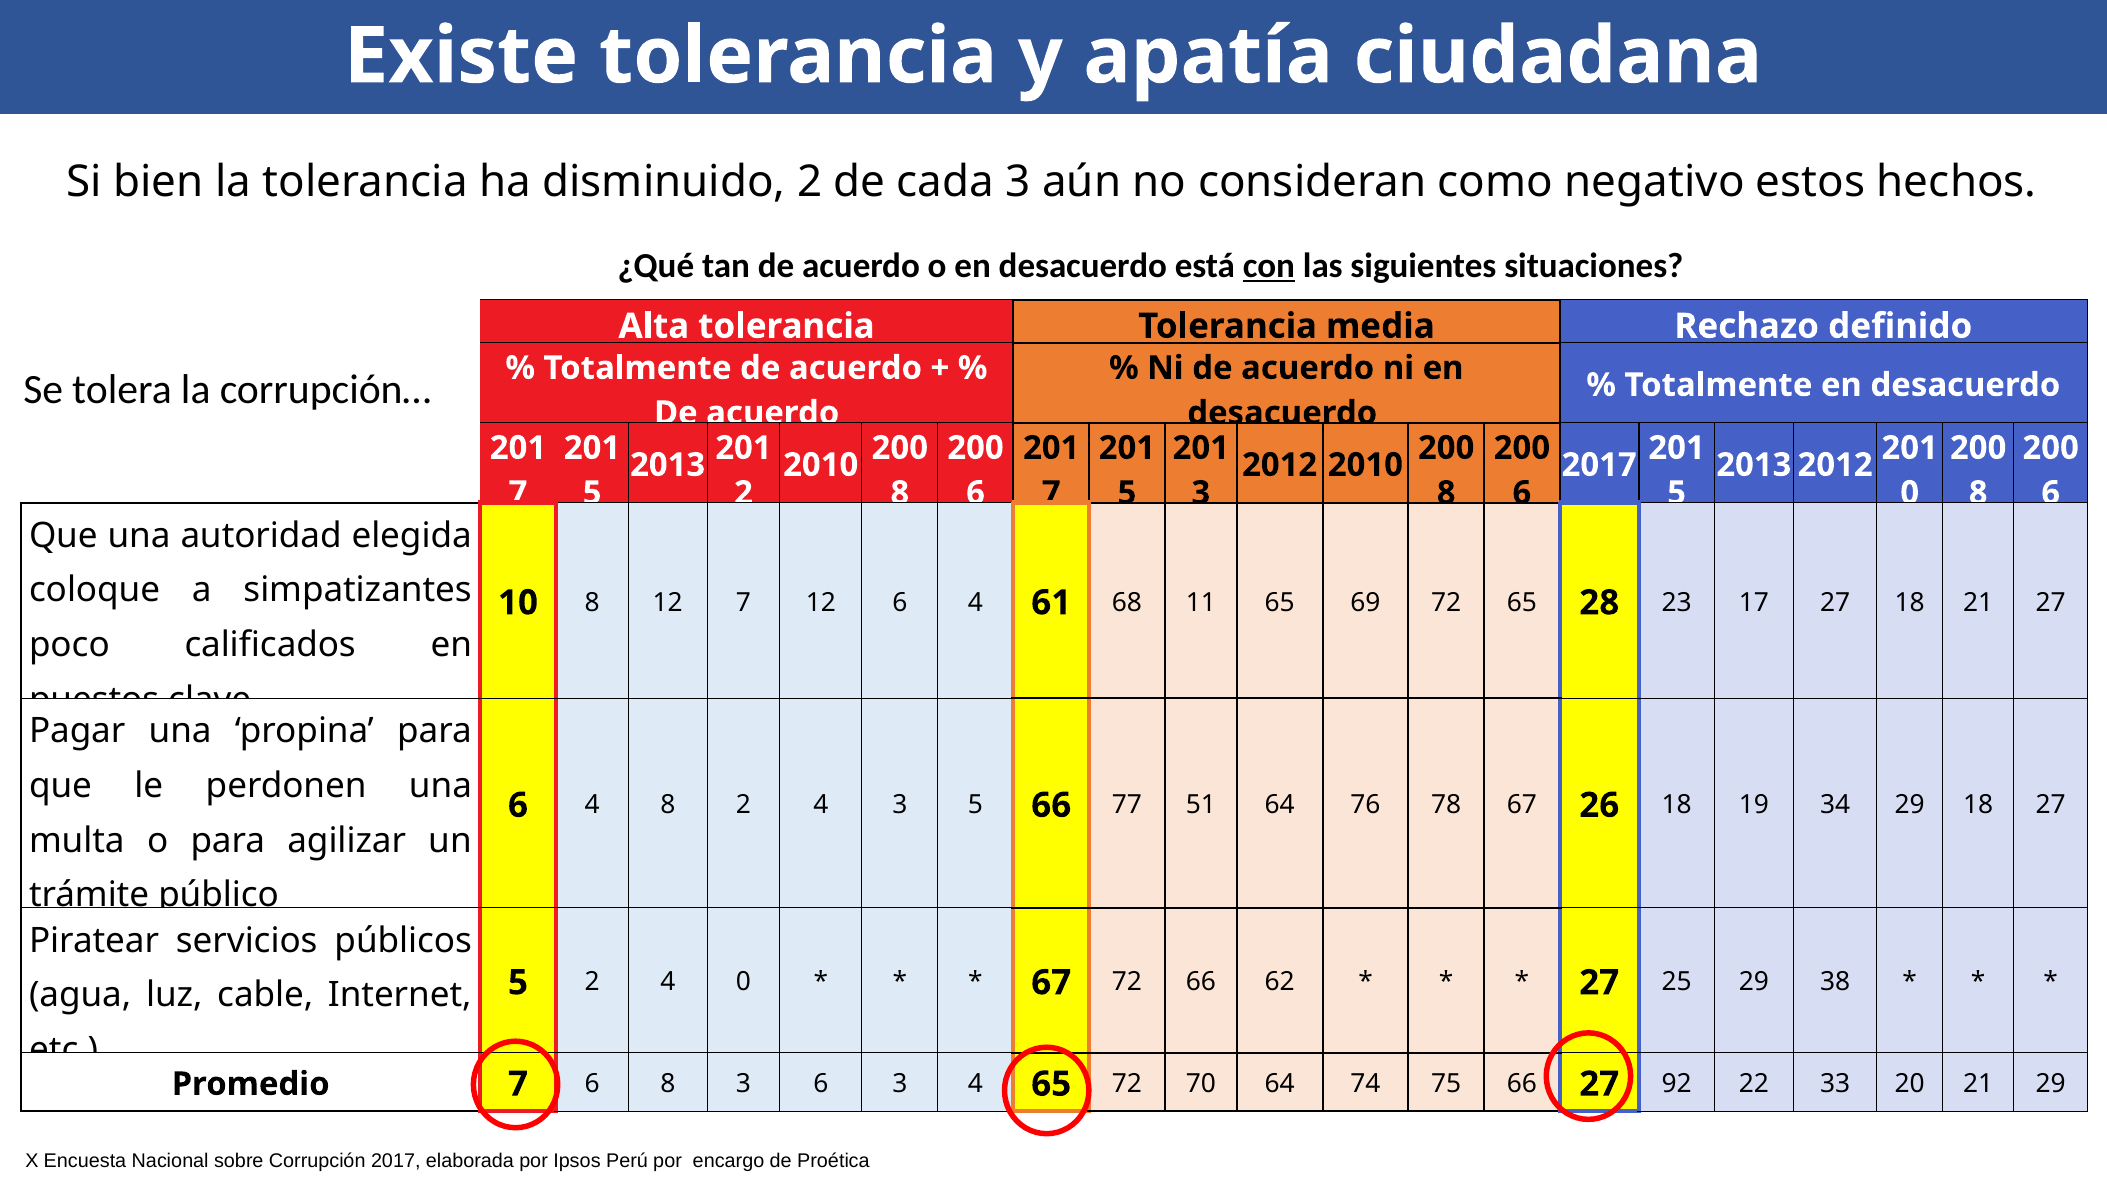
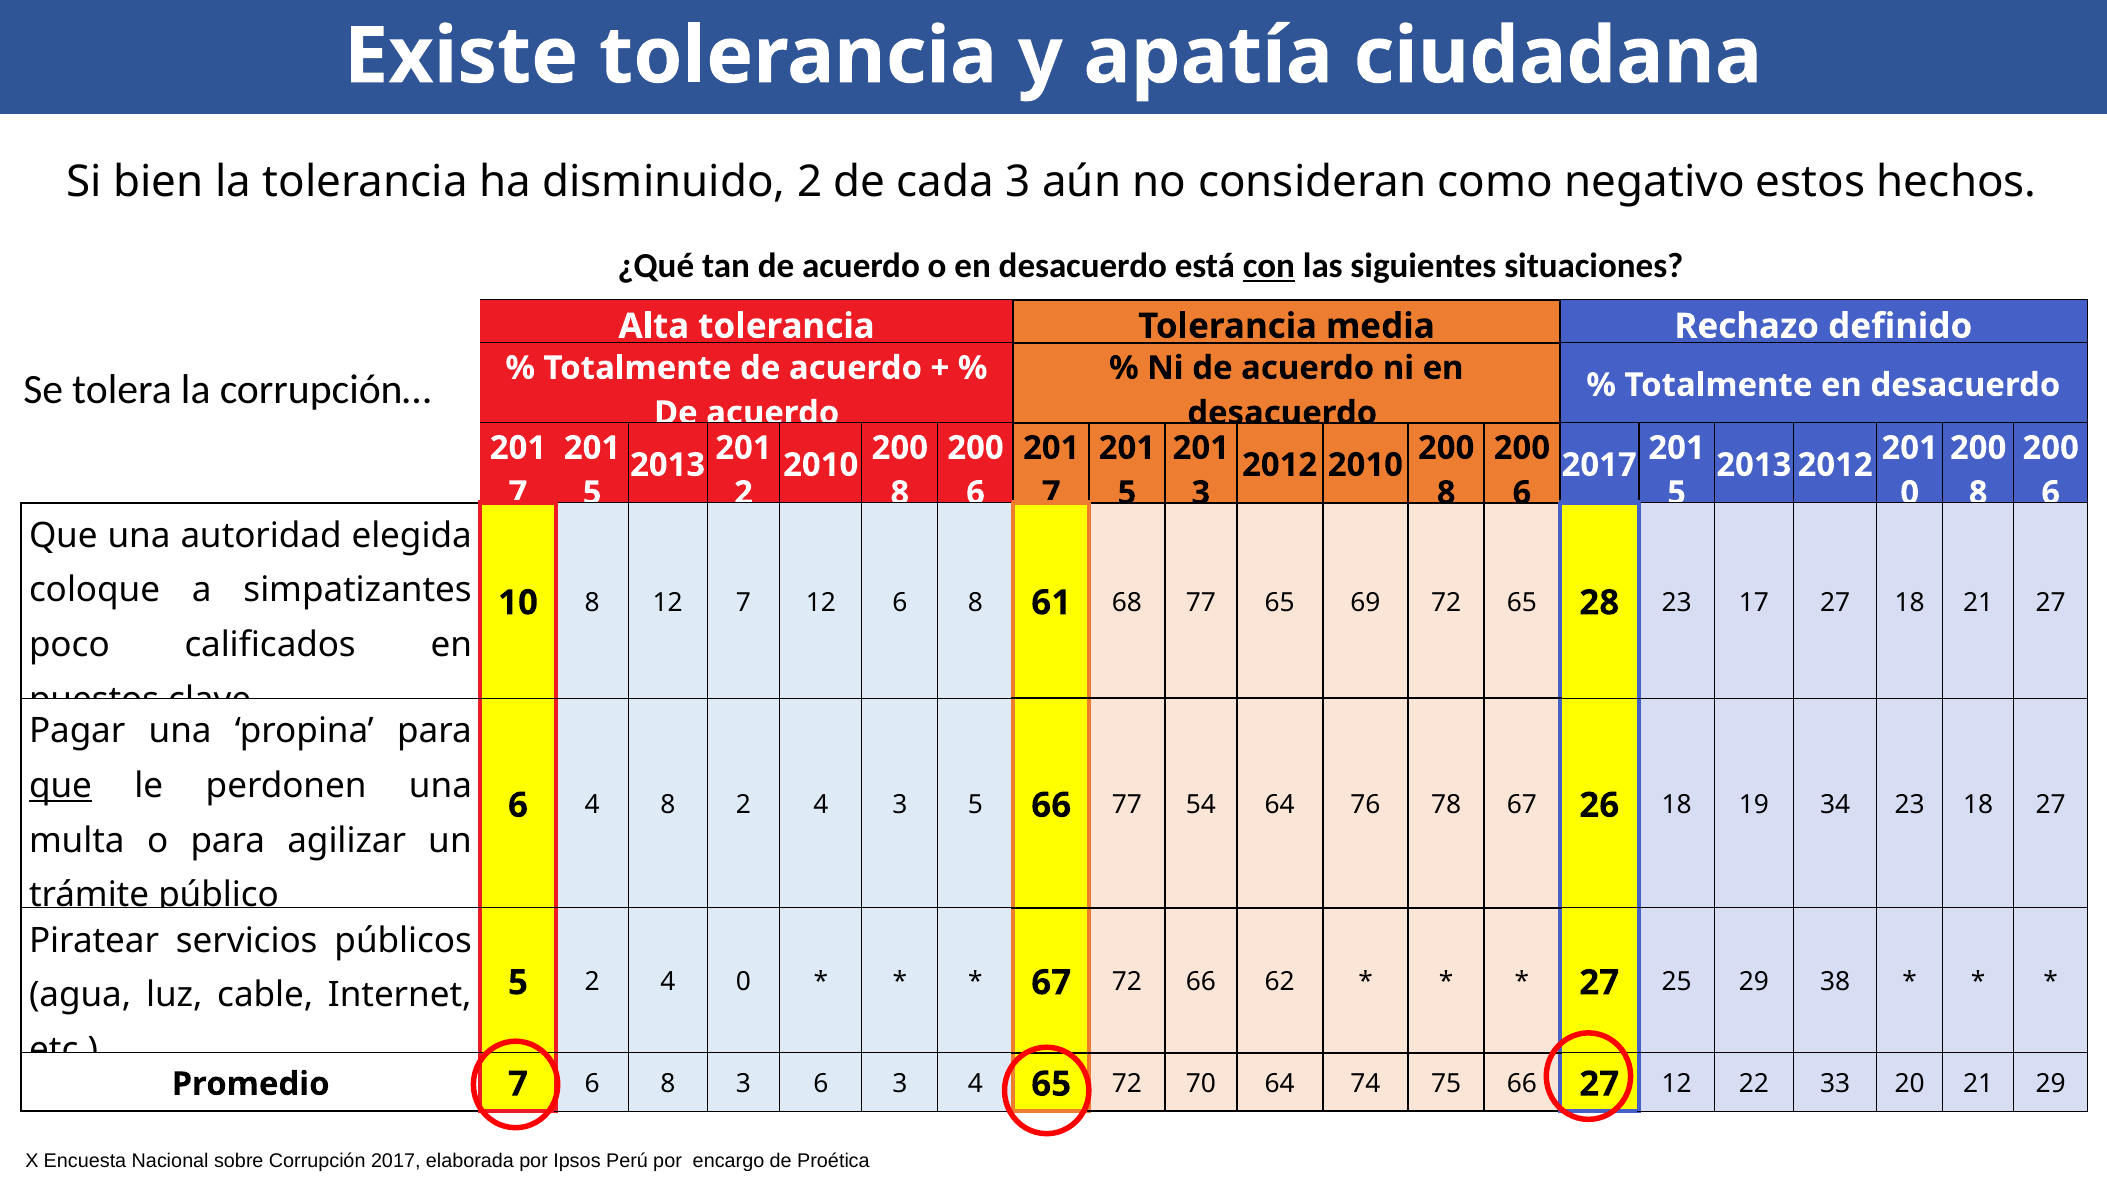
12 6 4: 4 -> 8
68 11: 11 -> 77
que at (61, 786) underline: none -> present
51: 51 -> 54
34 29: 29 -> 23
27 92: 92 -> 12
